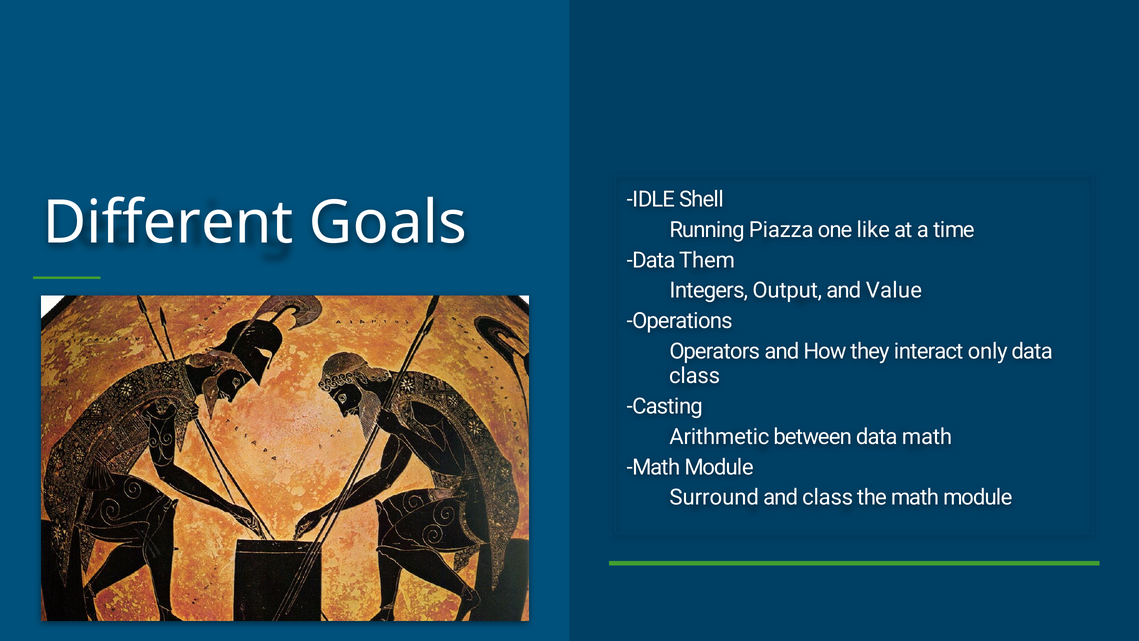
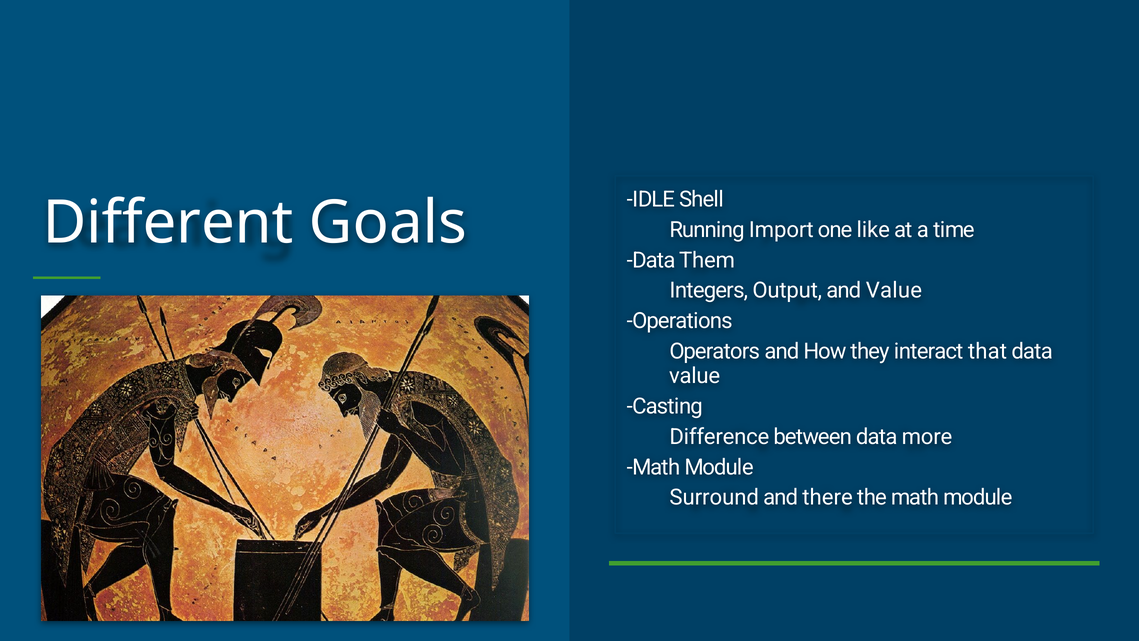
Piazza: Piazza -> Import
only: only -> that
class at (695, 376): class -> value
Arithmetic: Arithmetic -> Difference
data math: math -> more
and class: class -> there
